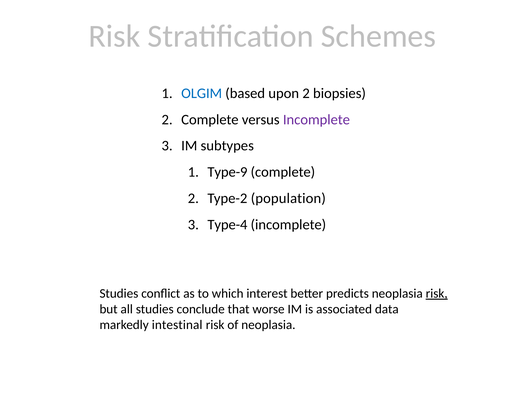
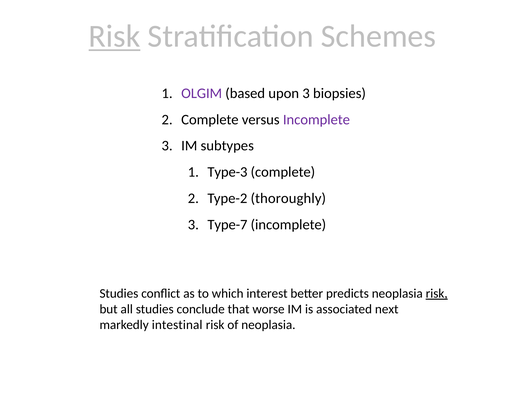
Risk at (114, 36) underline: none -> present
OLGIM colour: blue -> purple
upon 2: 2 -> 3
Type-9: Type-9 -> Type-3
population: population -> thoroughly
Type-4: Type-4 -> Type-7
data: data -> next
